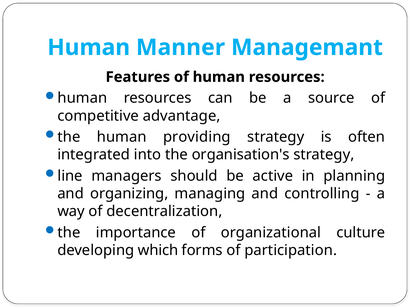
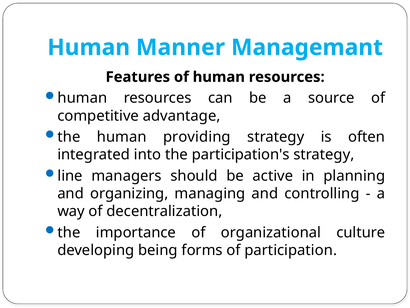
organisation's: organisation's -> participation's
which: which -> being
